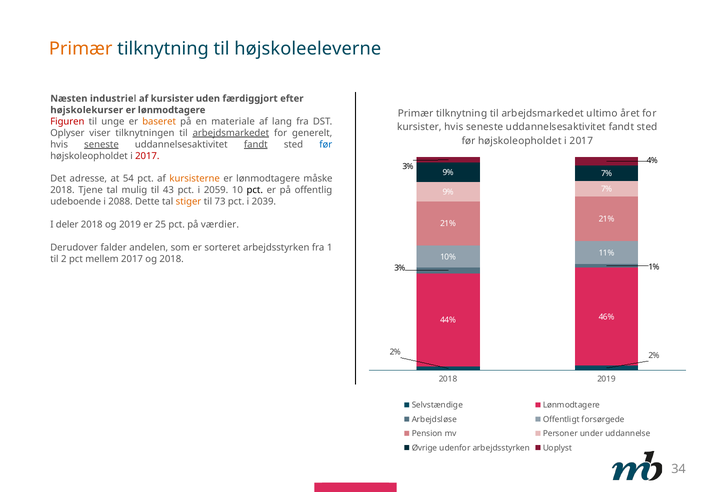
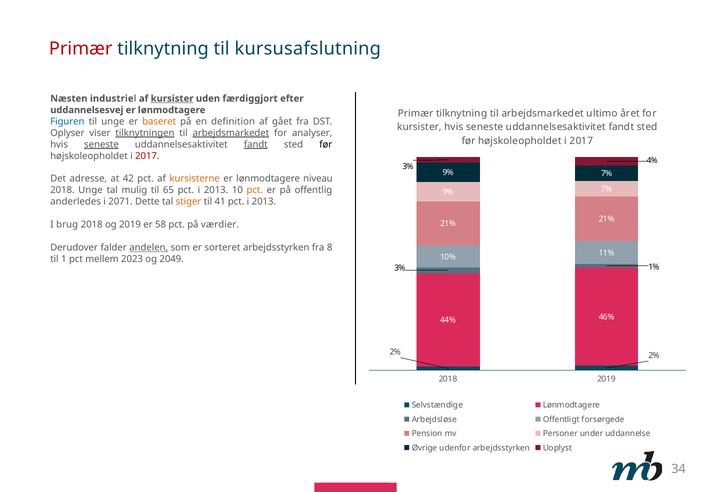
Primær at (81, 49) colour: orange -> red
højskoleeleverne: højskoleeleverne -> kursusafslutning
kursister at (172, 99) underline: none -> present
højskolekurser: højskolekurser -> uddannelsesvej
Figuren colour: red -> blue
materiale: materiale -> definition
lang: lang -> gået
tilknytningen underline: none -> present
generelt: generelt -> analyser
før at (326, 144) colour: blue -> black
54: 54 -> 42
måske: måske -> niveau
2018 Tjene: Tjene -> Unge
43: 43 -> 65
2059 at (216, 190): 2059 -> 2013
pct at (255, 190) colour: black -> orange
udeboende: udeboende -> anderledes
2088: 2088 -> 2071
73: 73 -> 41
2039 at (264, 202): 2039 -> 2013
deler: deler -> brug
25: 25 -> 58
andelen underline: none -> present
1: 1 -> 8
2: 2 -> 1
mellem 2017: 2017 -> 2023
og 2018: 2018 -> 2049
